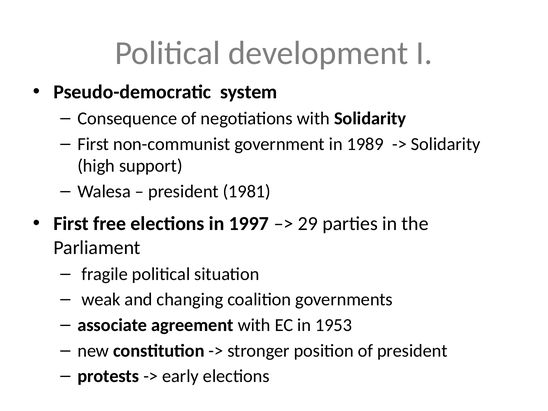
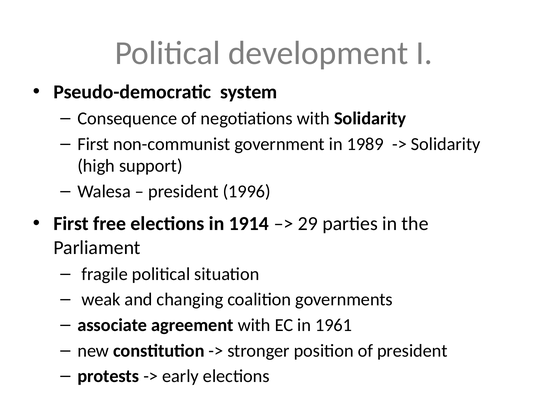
1981: 1981 -> 1996
1997: 1997 -> 1914
1953: 1953 -> 1961
